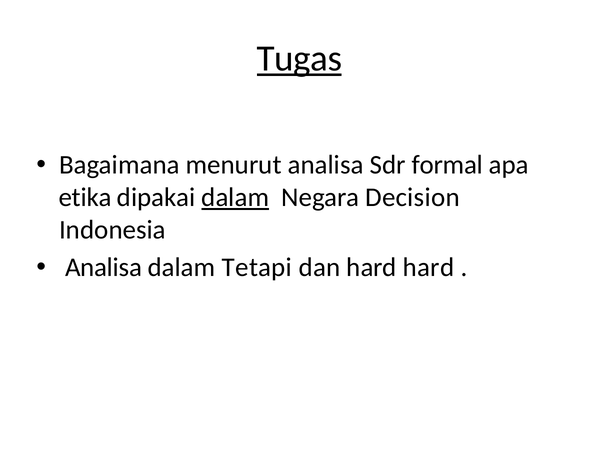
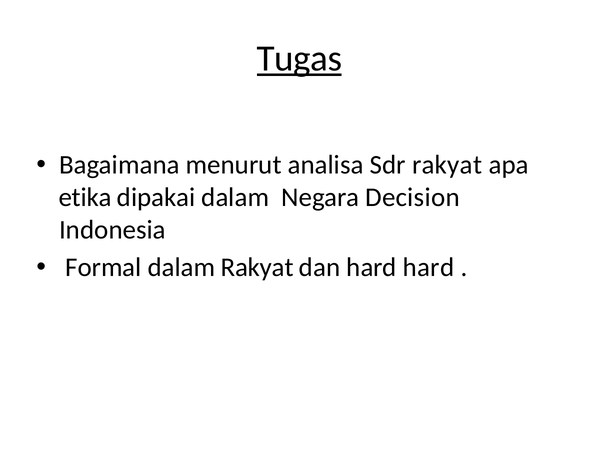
Sdr formal: formal -> rakyat
dalam at (235, 198) underline: present -> none
Analisa at (103, 268): Analisa -> Formal
dalam Tetapi: Tetapi -> Rakyat
